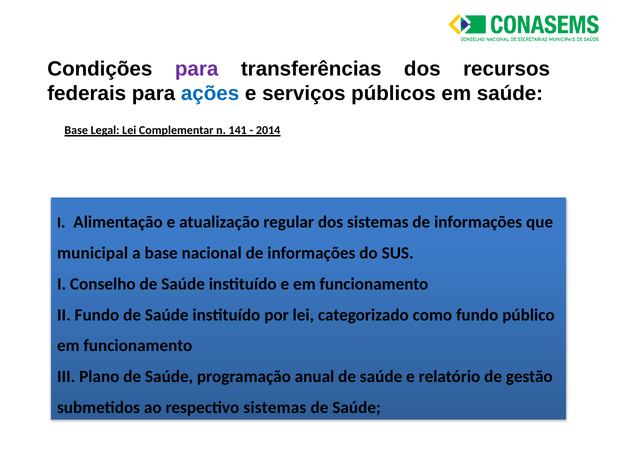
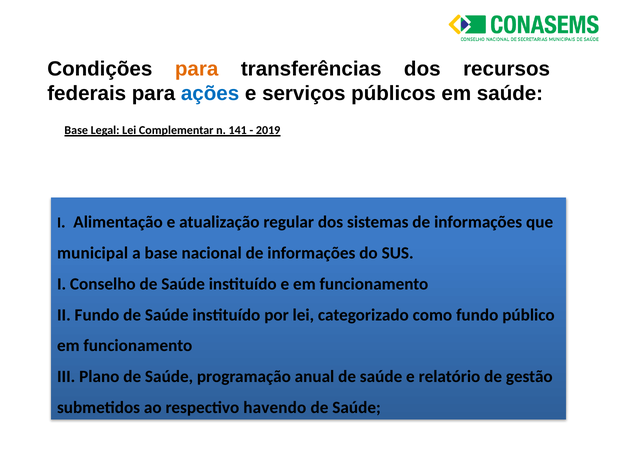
para at (197, 69) colour: purple -> orange
2014: 2014 -> 2019
respectivo sistemas: sistemas -> havendo
